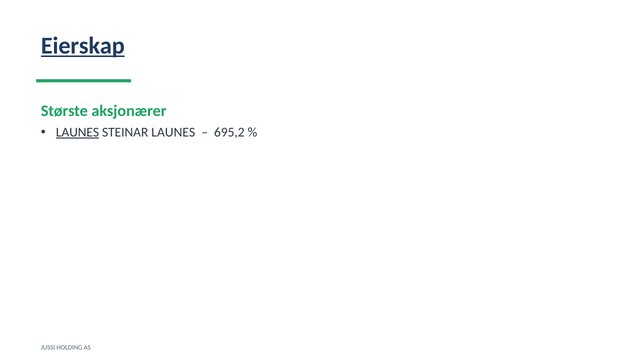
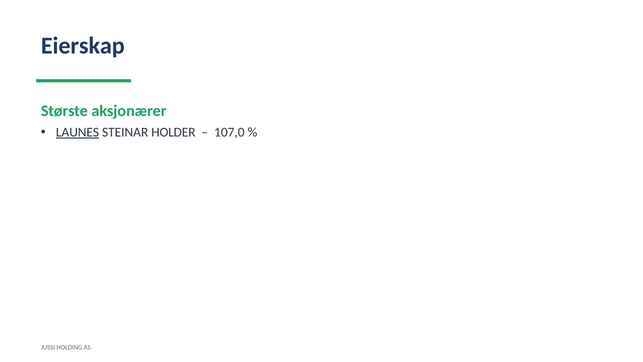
Eierskap underline: present -> none
STEINAR LAUNES: LAUNES -> HOLDER
695,2: 695,2 -> 107,0
